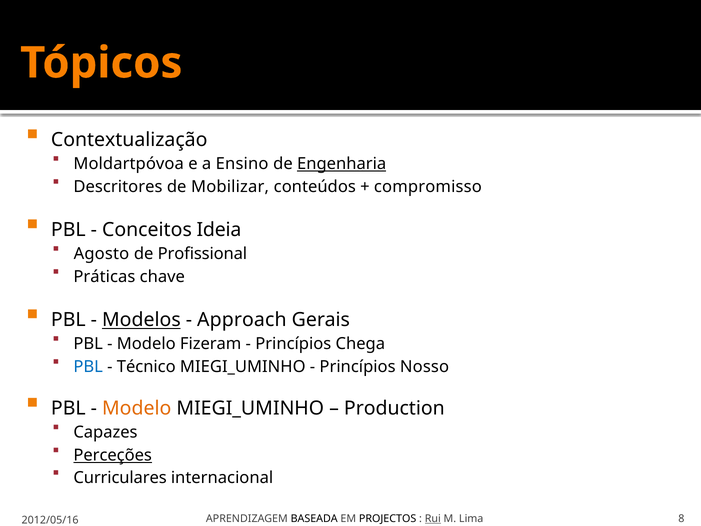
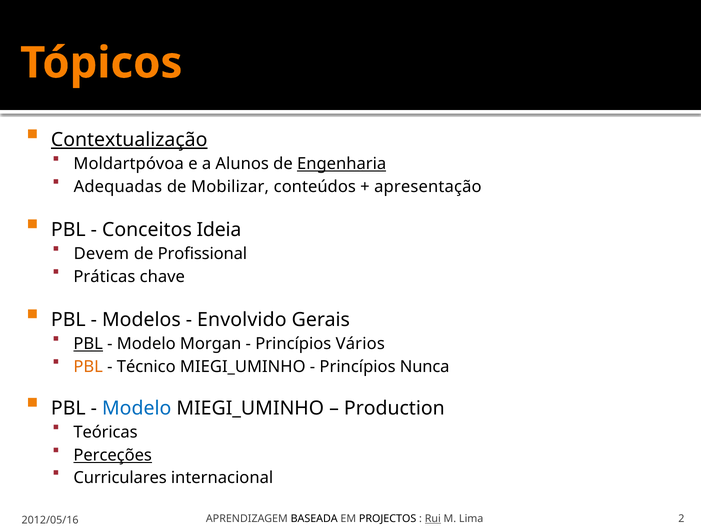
Contextualização underline: none -> present
Ensino: Ensino -> Alunos
Descritores: Descritores -> Adequadas
compromisso: compromisso -> apresentação
Agosto: Agosto -> Devem
Modelos underline: present -> none
Approach: Approach -> Envolvido
PBL at (88, 344) underline: none -> present
Fizeram: Fizeram -> Morgan
Chega: Chega -> Vários
PBL at (88, 367) colour: blue -> orange
Nosso: Nosso -> Nunca
Modelo at (137, 408) colour: orange -> blue
Capazes: Capazes -> Teóricas
8: 8 -> 2
